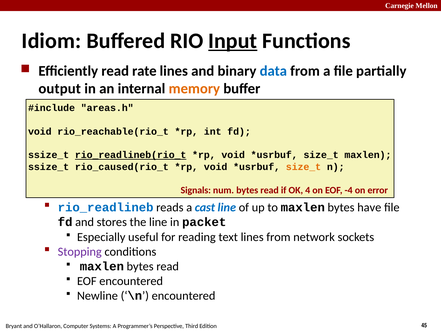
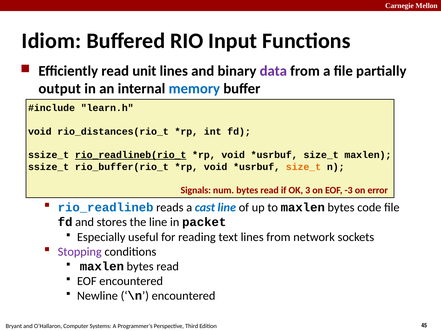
Input underline: present -> none
rate: rate -> unit
data colour: blue -> purple
memory colour: orange -> blue
areas.h: areas.h -> learn.h
rio_reachable(rio_t: rio_reachable(rio_t -> rio_distances(rio_t
rio_caused(rio_t: rio_caused(rio_t -> rio_buffer(rio_t
4: 4 -> 3
-4: -4 -> -3
have: have -> code
